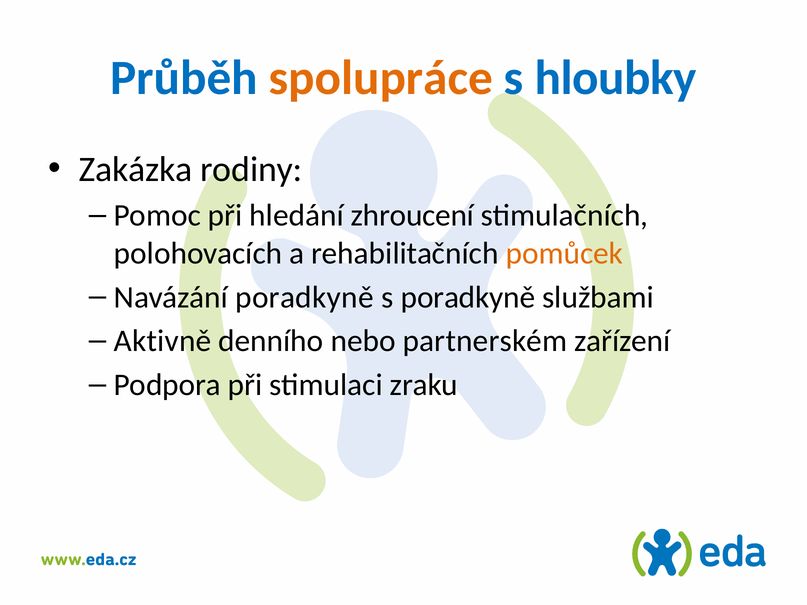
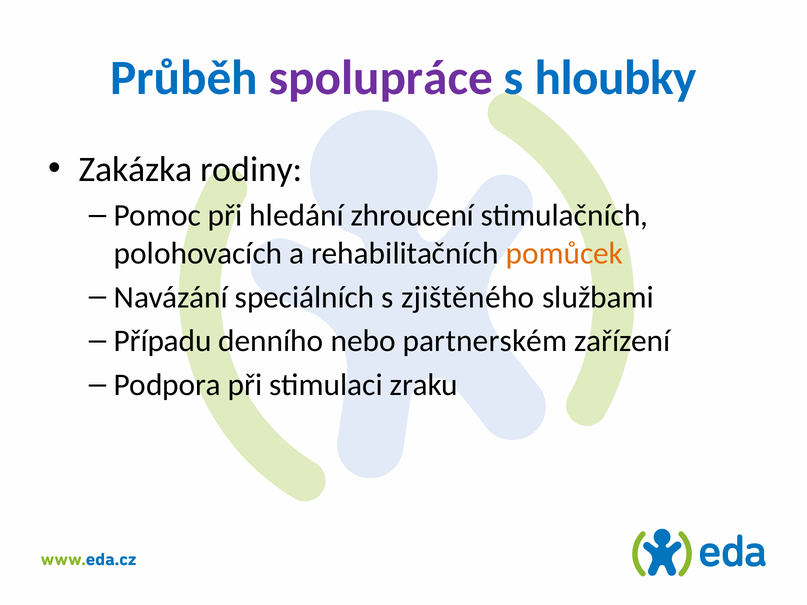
spolupráce colour: orange -> purple
Navázání poradkyně: poradkyně -> speciálních
s poradkyně: poradkyně -> zjištěného
Aktivně: Aktivně -> Případu
